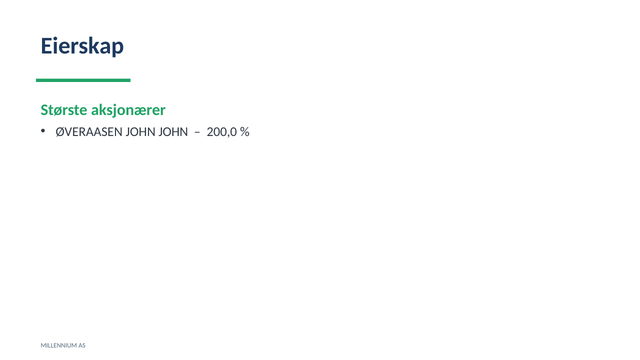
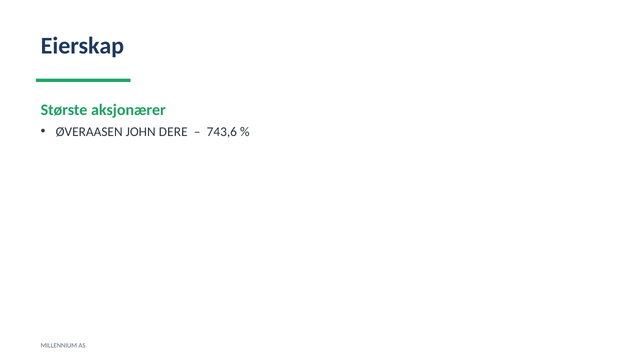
JOHN JOHN: JOHN -> DERE
200,0: 200,0 -> 743,6
